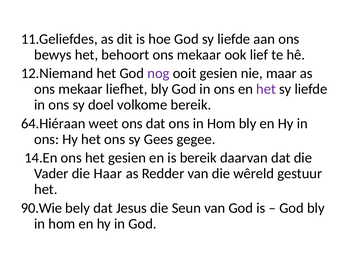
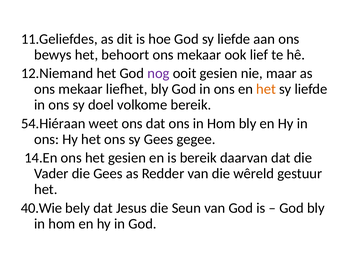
het at (266, 89) colour: purple -> orange
64.Hiéraan: 64.Hiéraan -> 54.Hiéraan
die Haar: Haar -> Gees
90.Wie: 90.Wie -> 40.Wie
